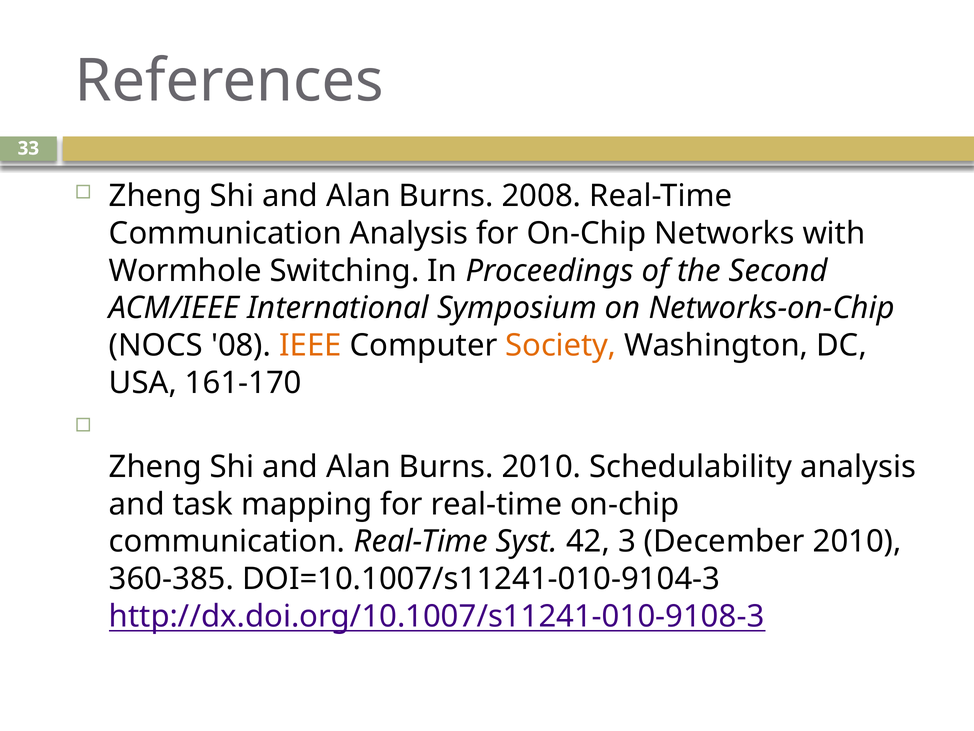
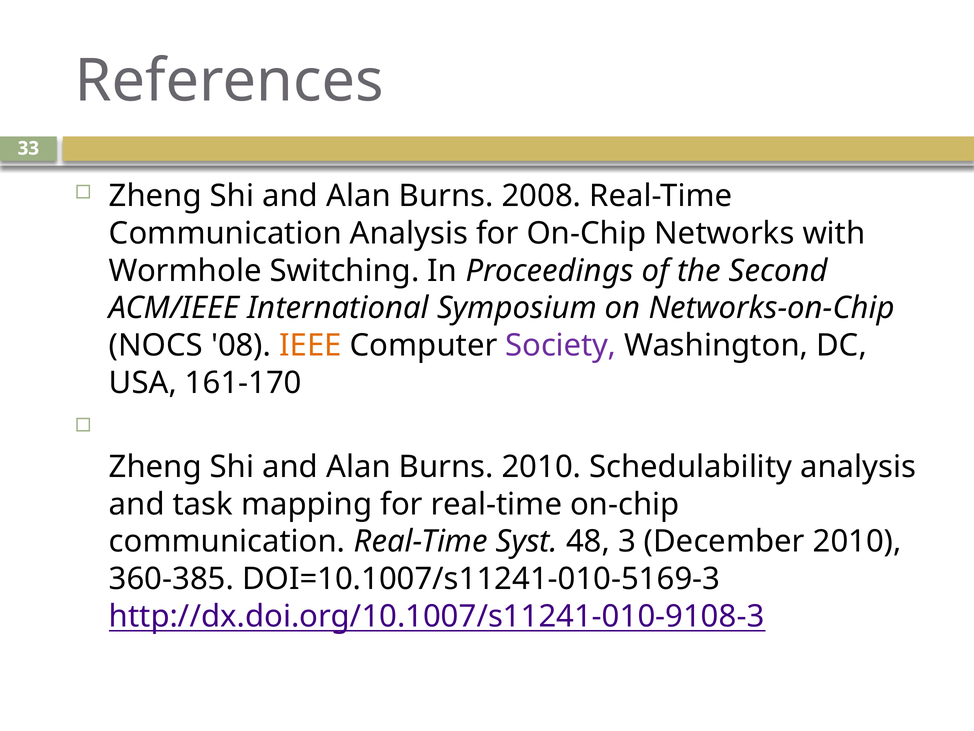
Society colour: orange -> purple
42: 42 -> 48
DOI=10.1007/s11241-010-9104-3: DOI=10.1007/s11241-010-9104-3 -> DOI=10.1007/s11241-010-5169-3
